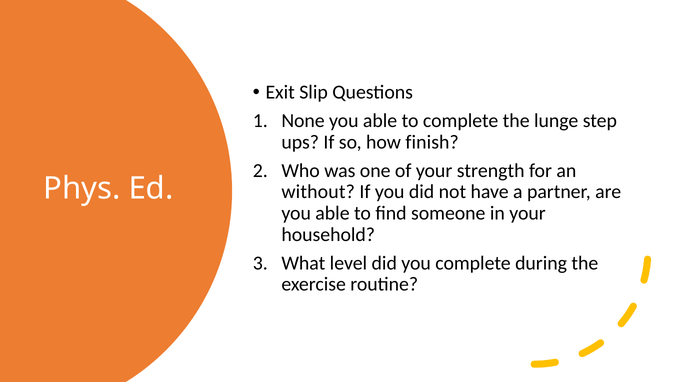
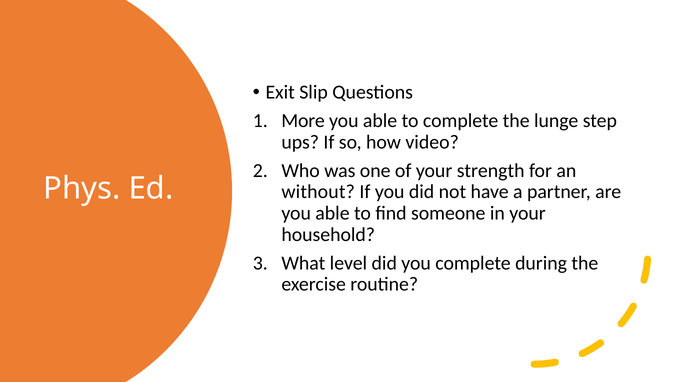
None: None -> More
finish: finish -> video
